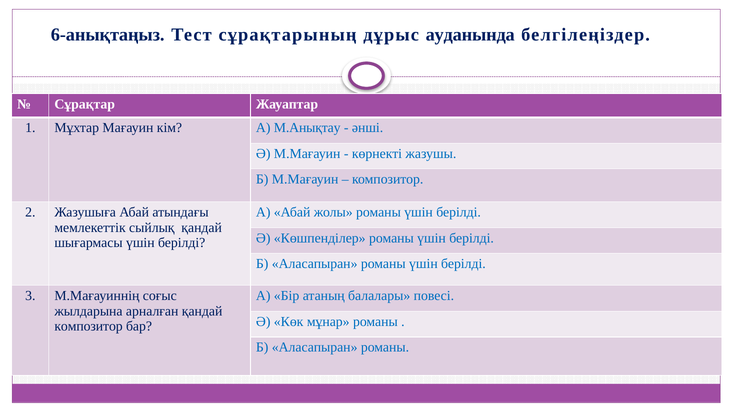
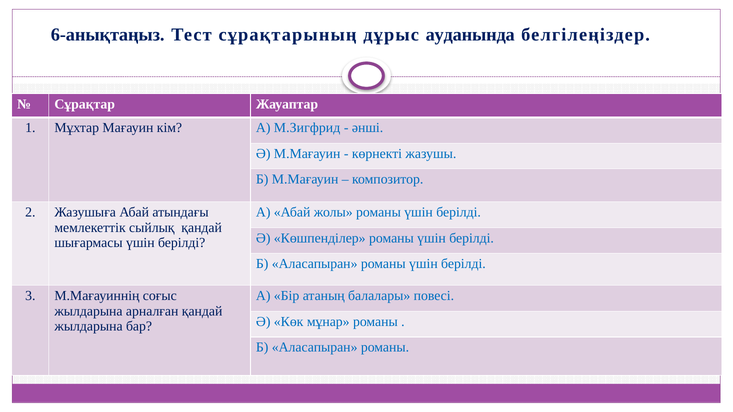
М.Анықтау: М.Анықтау -> М.Зигфрид
композитор at (89, 327): композитор -> жылдарына
